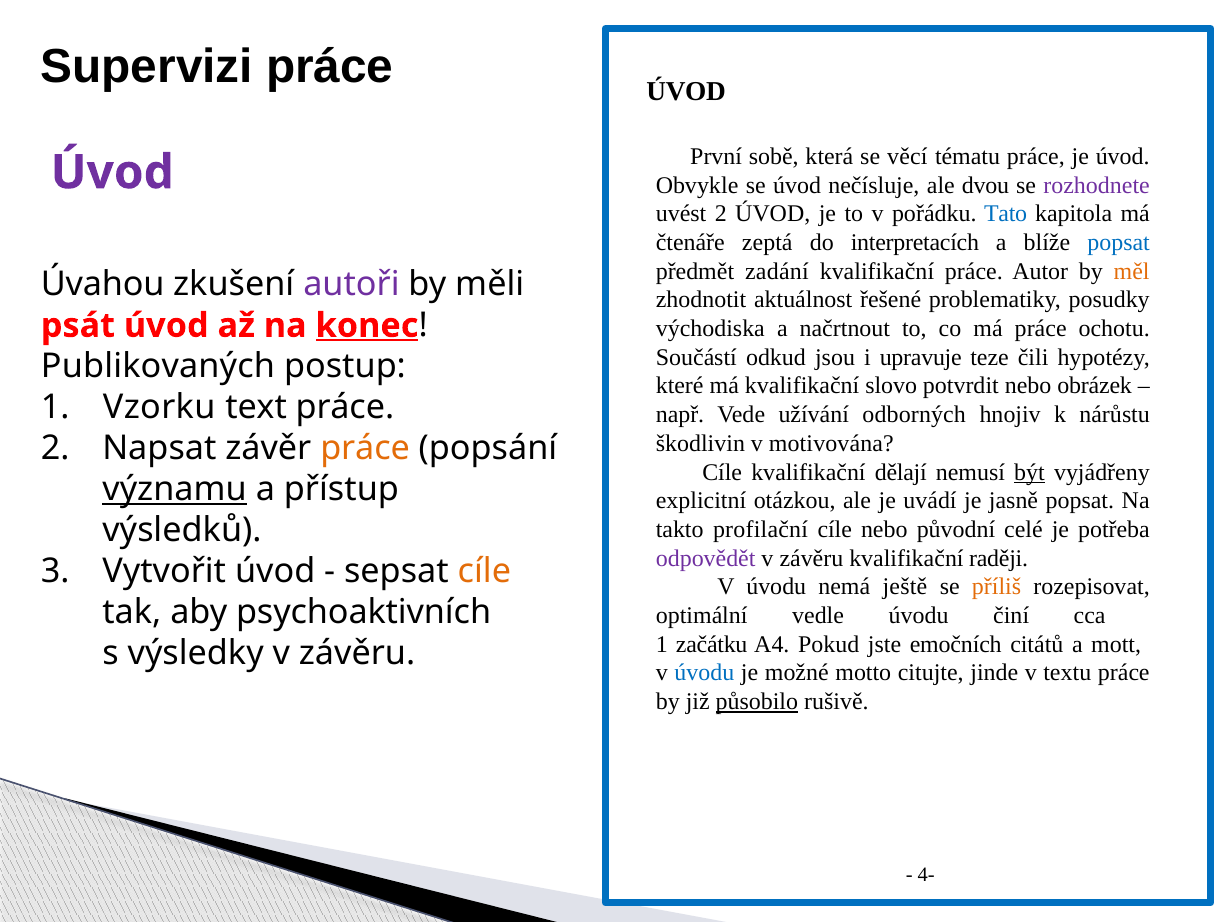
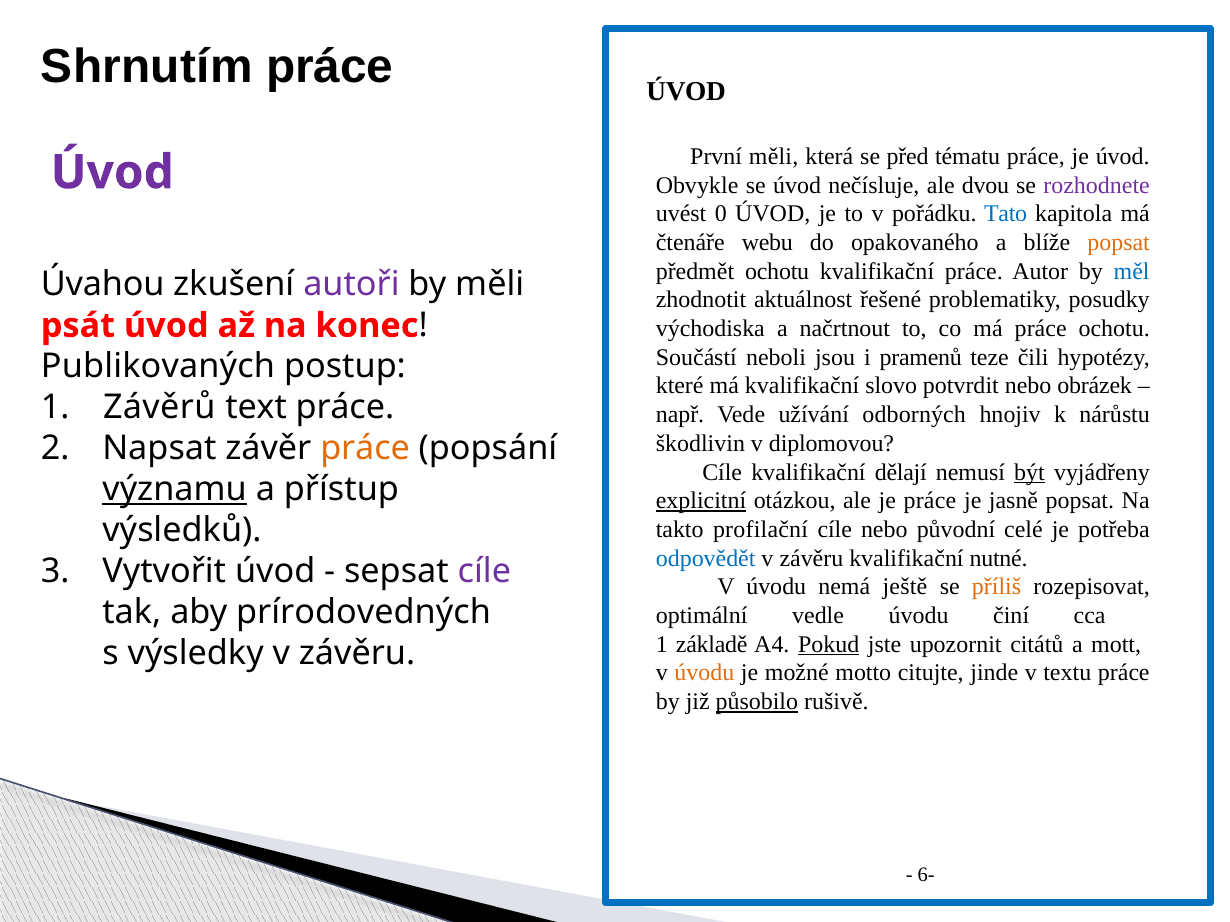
Supervizi: Supervizi -> Shrnutím
První sobě: sobě -> měli
věcí: věcí -> před
uvést 2: 2 -> 0
zeptá: zeptá -> webu
interpretacích: interpretacích -> opakovaného
popsat at (1119, 243) colour: blue -> orange
předmět zadání: zadání -> ochotu
měl colour: orange -> blue
konec underline: present -> none
odkud: odkud -> neboli
upravuje: upravuje -> pramenů
Vzorku: Vzorku -> Závěrů
motivována: motivována -> diplomovou
explicitní underline: none -> present
je uvádí: uvádí -> práce
odpovědět colour: purple -> blue
raději: raději -> nutné
cíle at (484, 572) colour: orange -> purple
psychoaktivních: psychoaktivních -> prírodovedných
začátku: začátku -> základě
Pokud underline: none -> present
emočních: emočních -> upozornit
úvodu at (704, 673) colour: blue -> orange
4-: 4- -> 6-
